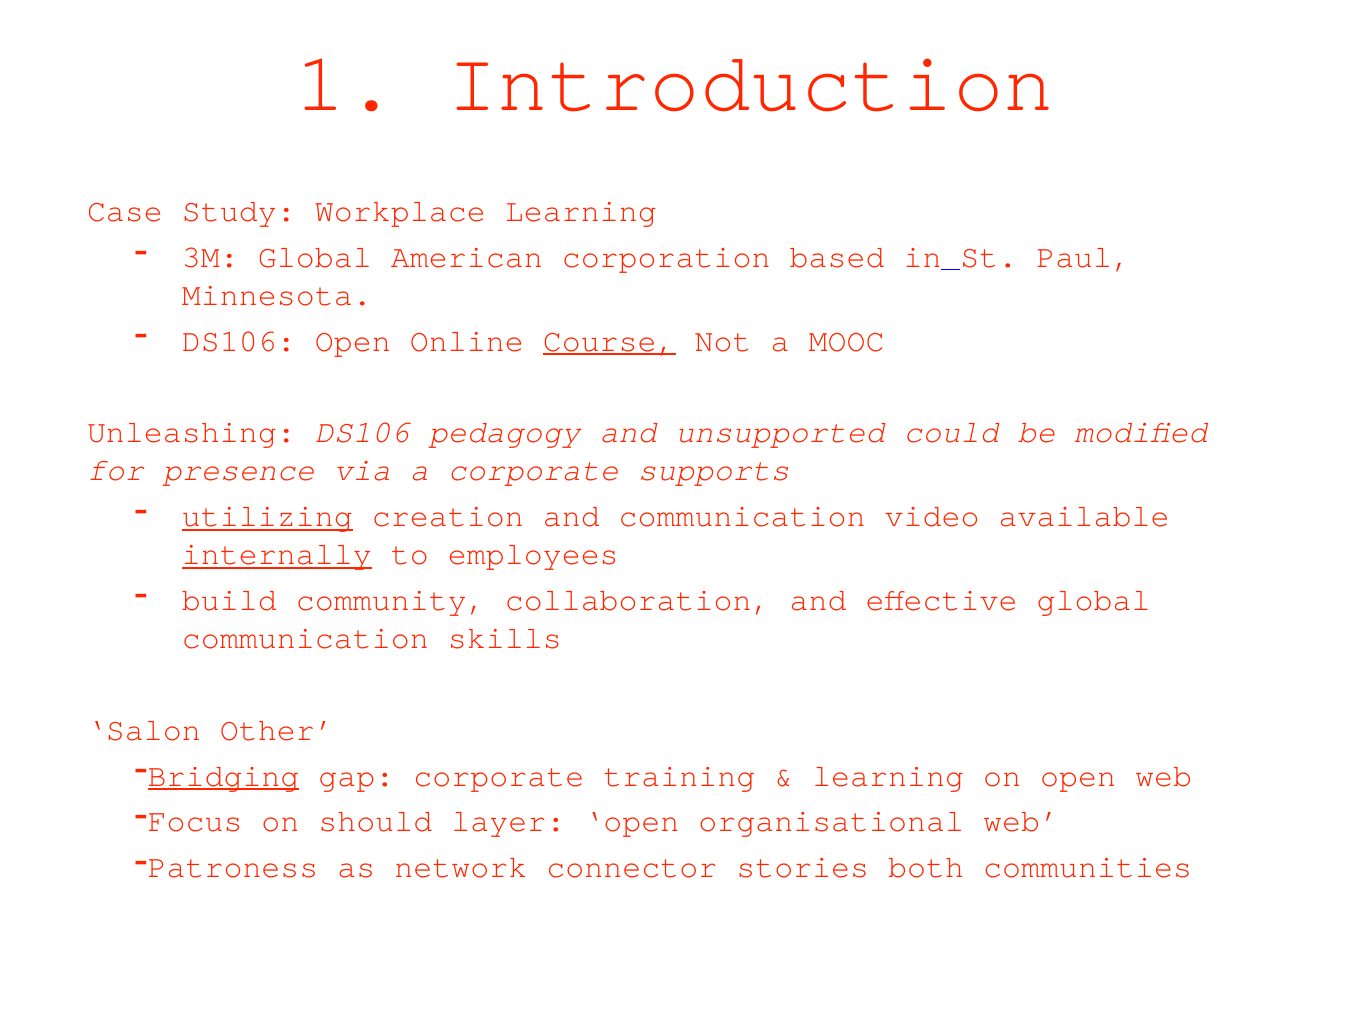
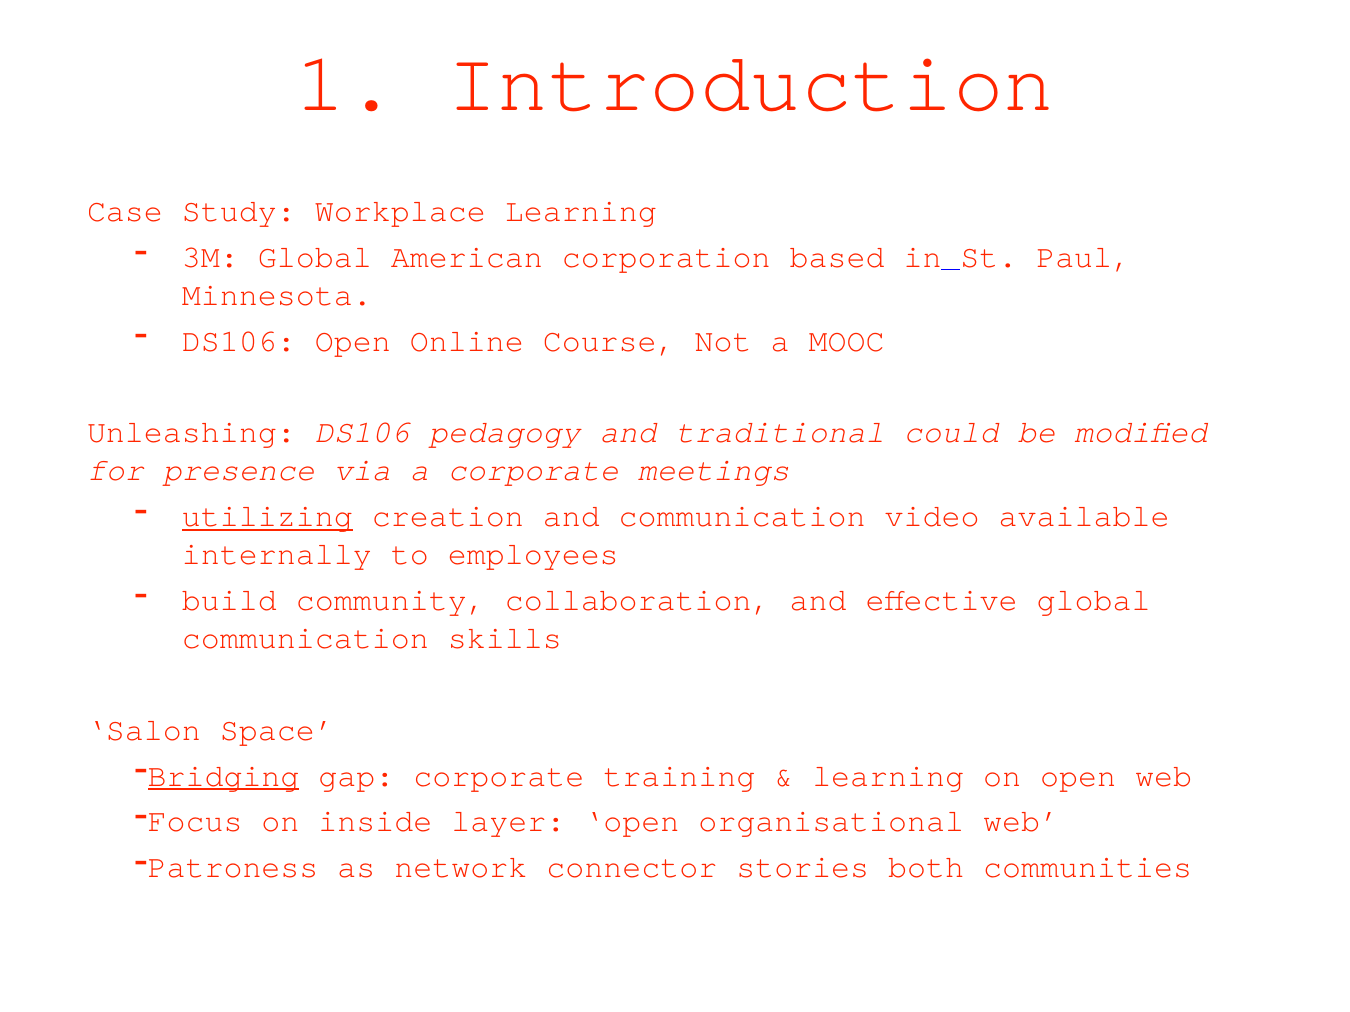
Course underline: present -> none
unsupported: unsupported -> traditional
supports: supports -> meetings
internally underline: present -> none
Other: Other -> Space
should: should -> inside
